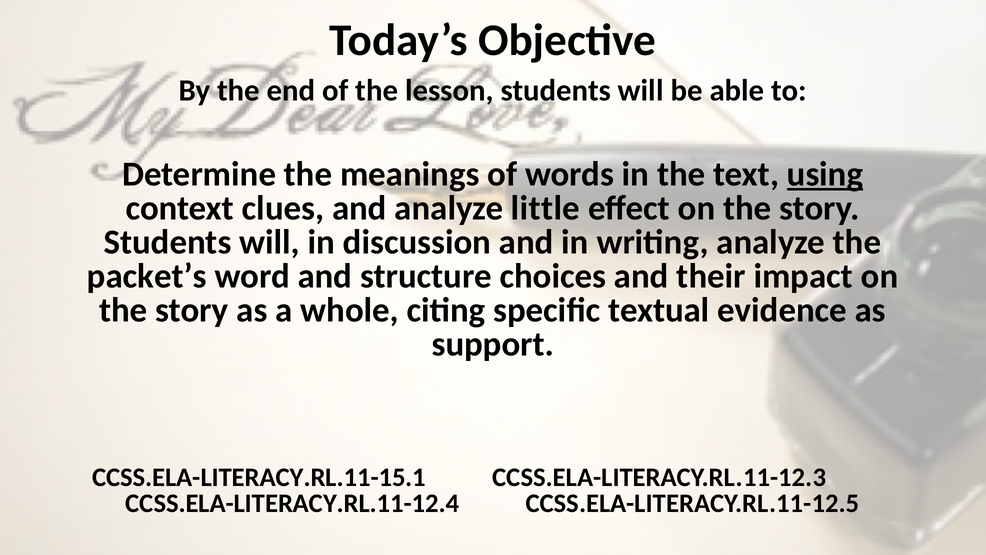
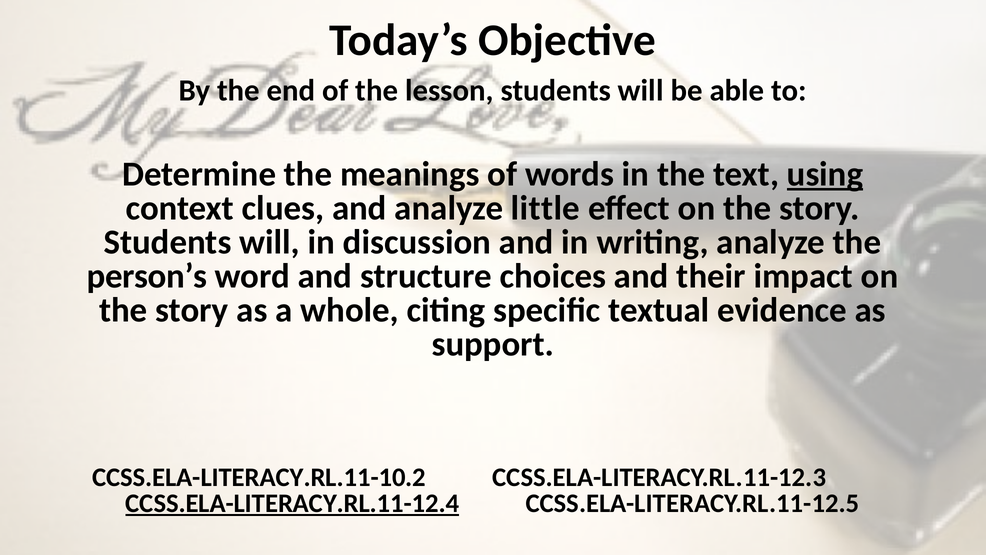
packet’s: packet’s -> person’s
CCSS.ELA-LITERACY.RL.11-15.1: CCSS.ELA-LITERACY.RL.11-15.1 -> CCSS.ELA-LITERACY.RL.11-10.2
CCSS.ELA-LITERACY.RL.11-12.4 underline: none -> present
